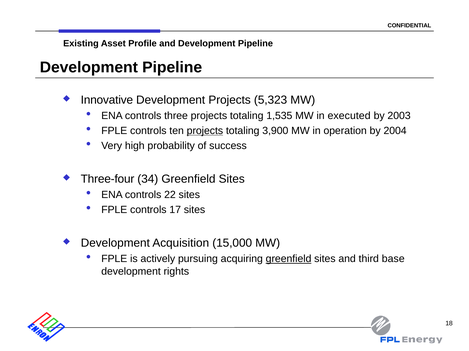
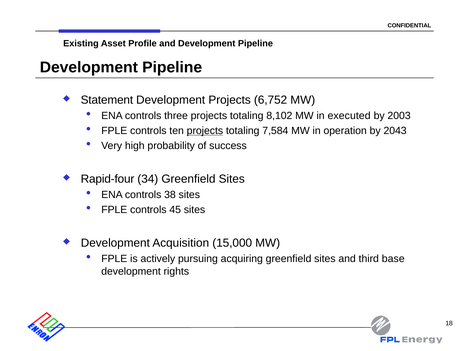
Innovative: Innovative -> Statement
5,323: 5,323 -> 6,752
1,535: 1,535 -> 8,102
3,900: 3,900 -> 7,584
2004: 2004 -> 2043
Three-four: Three-four -> Rapid-four
22: 22 -> 38
17: 17 -> 45
greenfield at (289, 259) underline: present -> none
